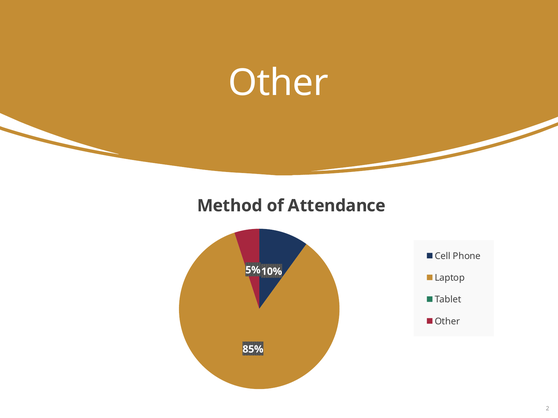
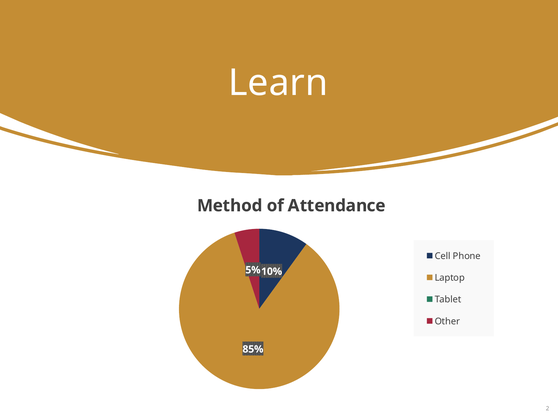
Other at (278, 83): Other -> Learn
